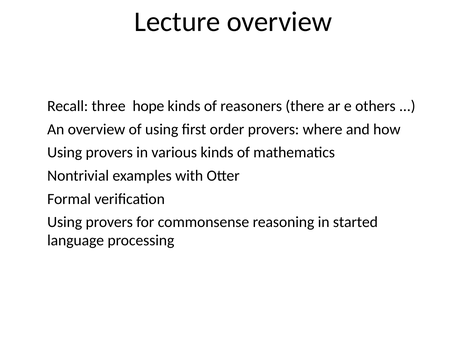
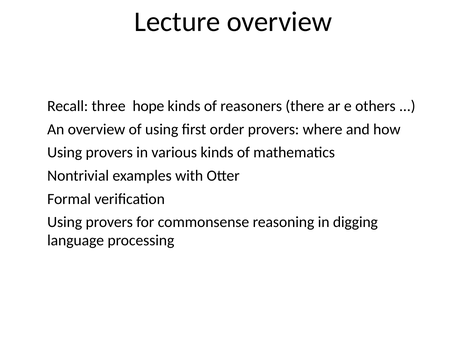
started: started -> digging
